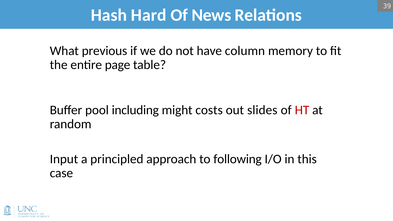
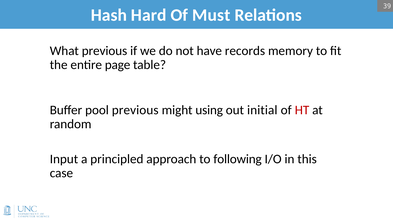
News: News -> Must
column: column -> records
pool including: including -> previous
costs: costs -> using
slides: slides -> initial
